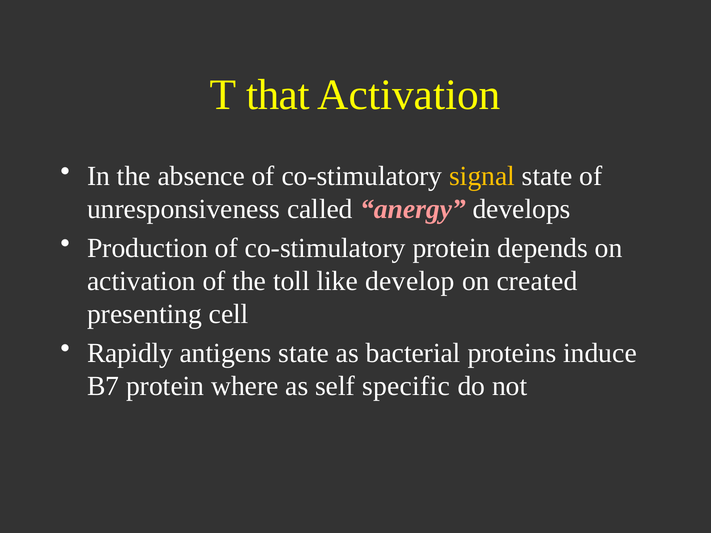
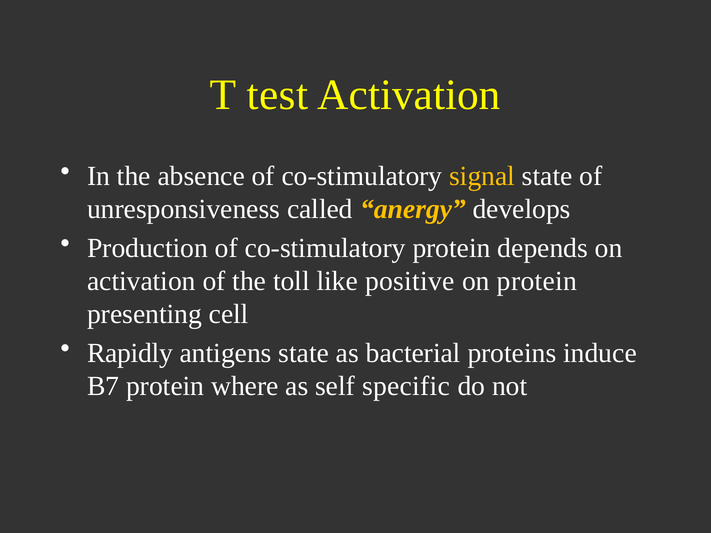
that: that -> test
anergy colour: pink -> yellow
develop: develop -> positive
on created: created -> protein
